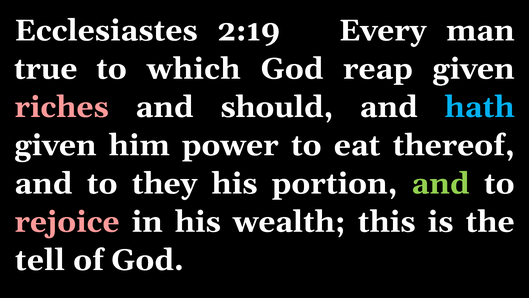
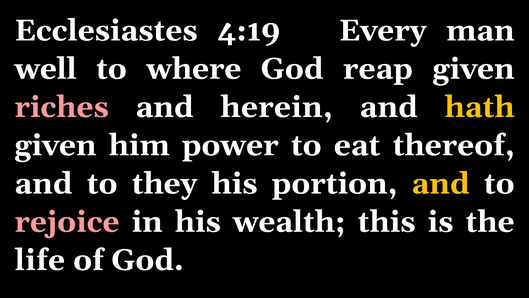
2:19: 2:19 -> 4:19
true: true -> well
which: which -> where
should: should -> herein
hath colour: light blue -> yellow
and at (441, 183) colour: light green -> yellow
tell: tell -> life
